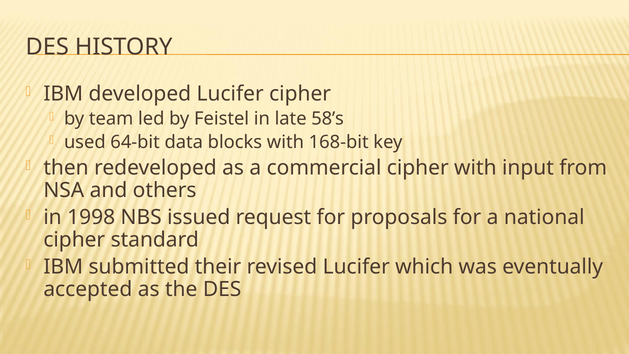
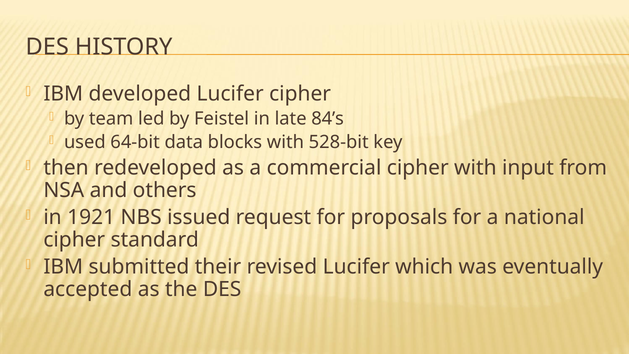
58’s: 58’s -> 84’s
168-bit: 168-bit -> 528-bit
1998: 1998 -> 1921
